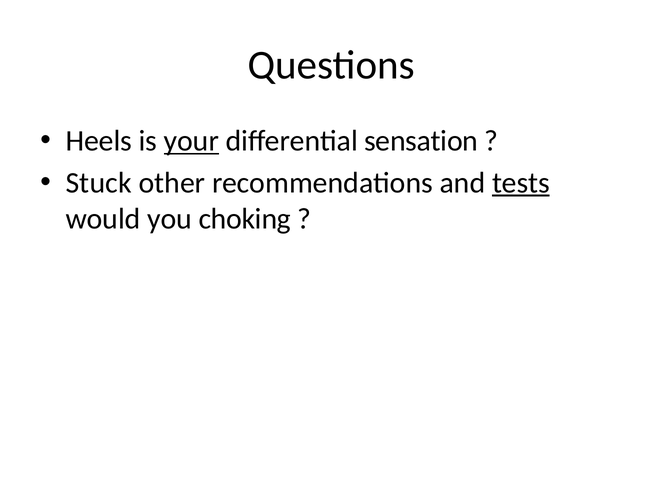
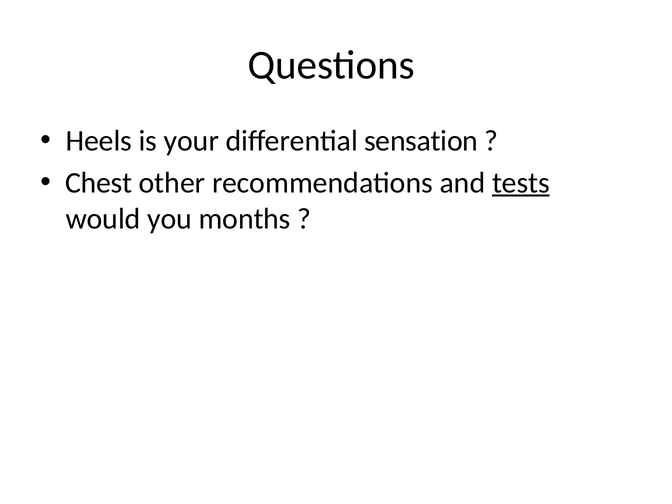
your underline: present -> none
Stuck: Stuck -> Chest
choking: choking -> months
